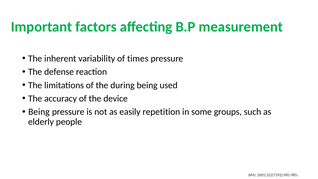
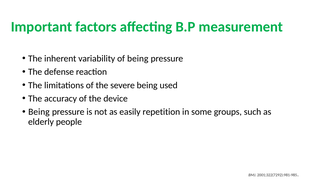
of times: times -> being
during: during -> severe
